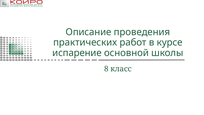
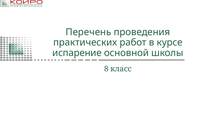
Описание: Описание -> Перечень
